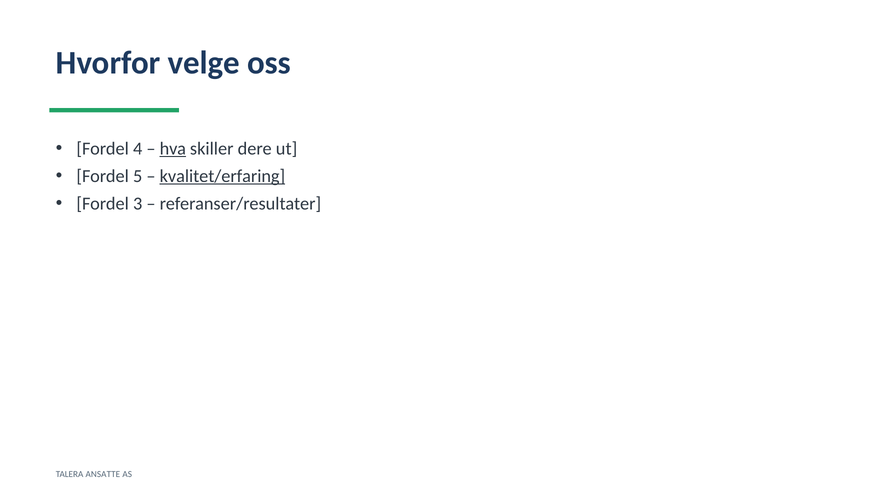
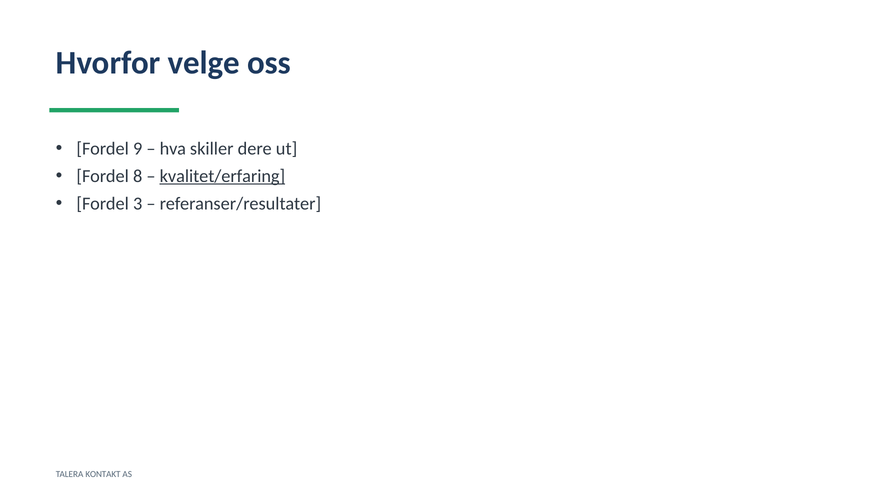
4: 4 -> 9
hva underline: present -> none
5: 5 -> 8
ANSATTE: ANSATTE -> KONTAKT
